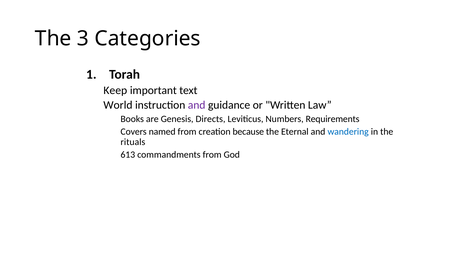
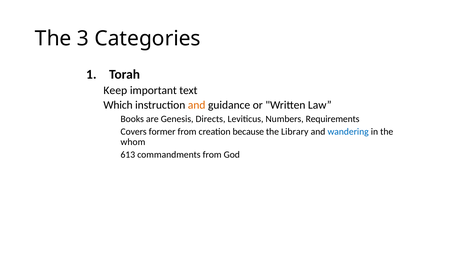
World: World -> Which
and at (197, 105) colour: purple -> orange
named: named -> former
Eternal: Eternal -> Library
rituals: rituals -> whom
